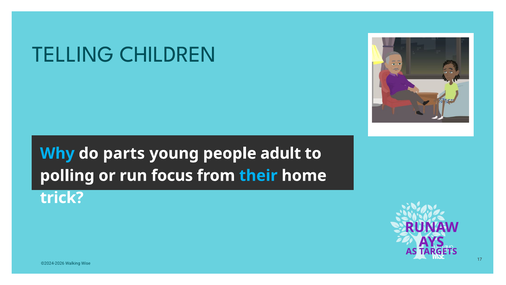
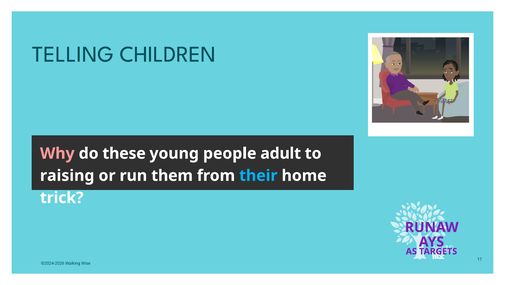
Why colour: light blue -> pink
parts: parts -> these
polling: polling -> raising
focus: focus -> them
